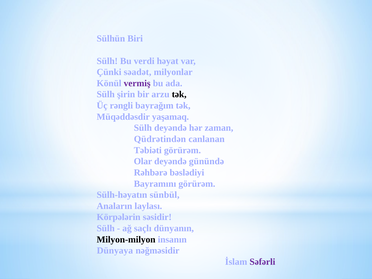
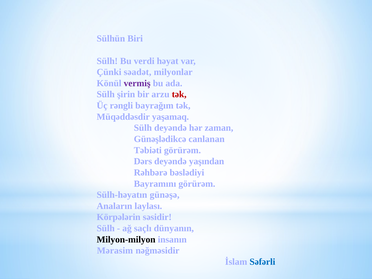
tək at (179, 94) colour: black -> red
Qüdrətindən: Qüdrətindən -> Günəşlədikcə
Olar: Olar -> Dərs
günündə: günündə -> yaşından
sünbül: sünbül -> günəşə
Dünyaya: Dünyaya -> Mərasim
Səfərli colour: purple -> blue
